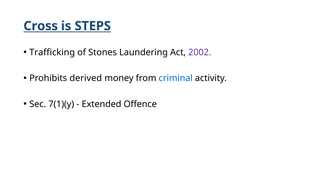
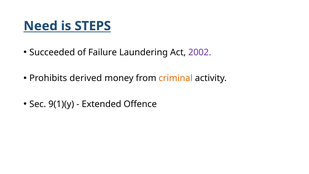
Cross: Cross -> Need
Trafficking: Trafficking -> Succeeded
Stones: Stones -> Failure
criminal colour: blue -> orange
7(1)(y: 7(1)(y -> 9(1)(y
